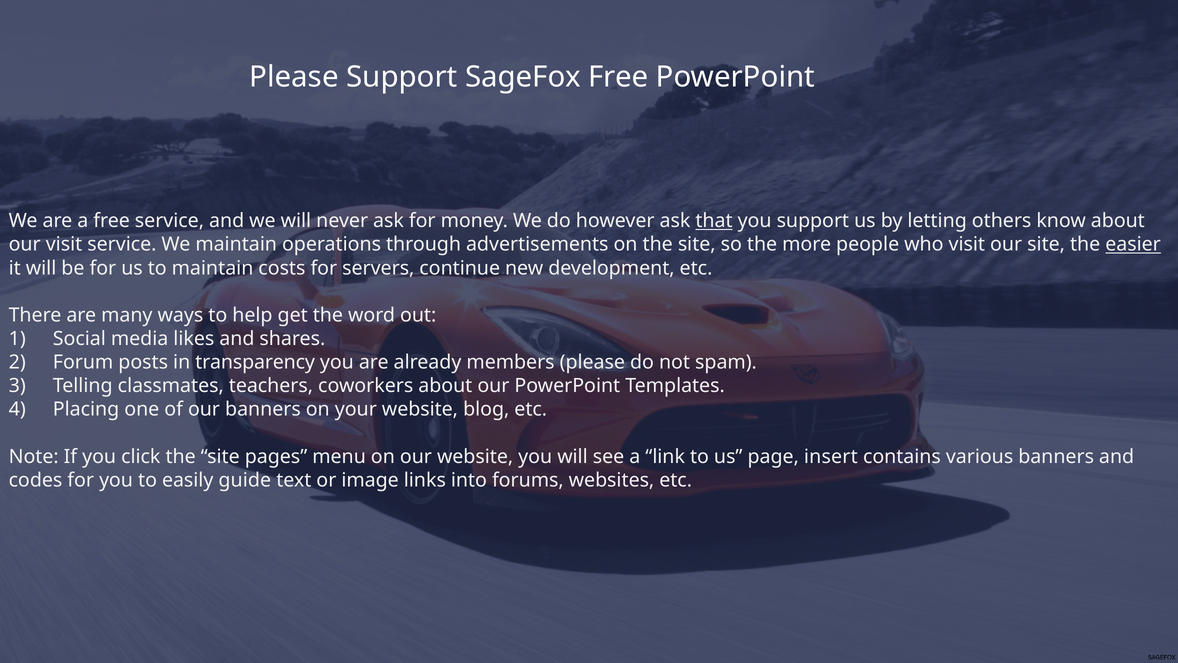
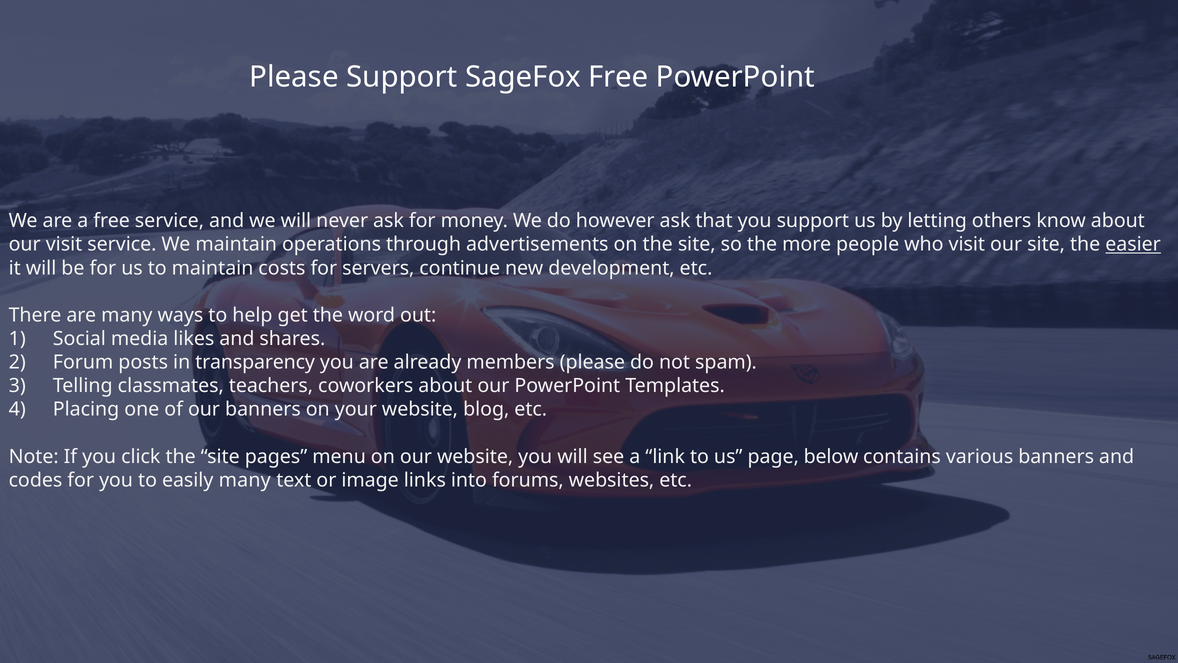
that underline: present -> none
insert: insert -> below
easily guide: guide -> many
